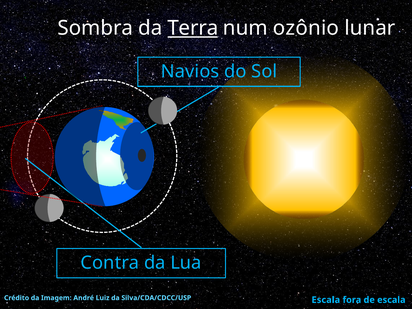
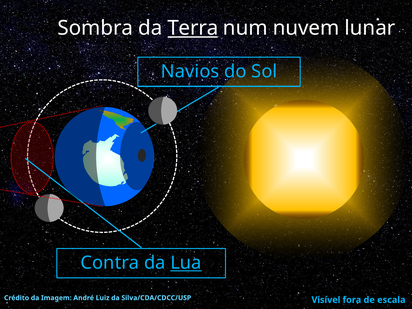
ozônio: ozônio -> nuvem
Lua underline: none -> present
Escala at (326, 300): Escala -> Visível
